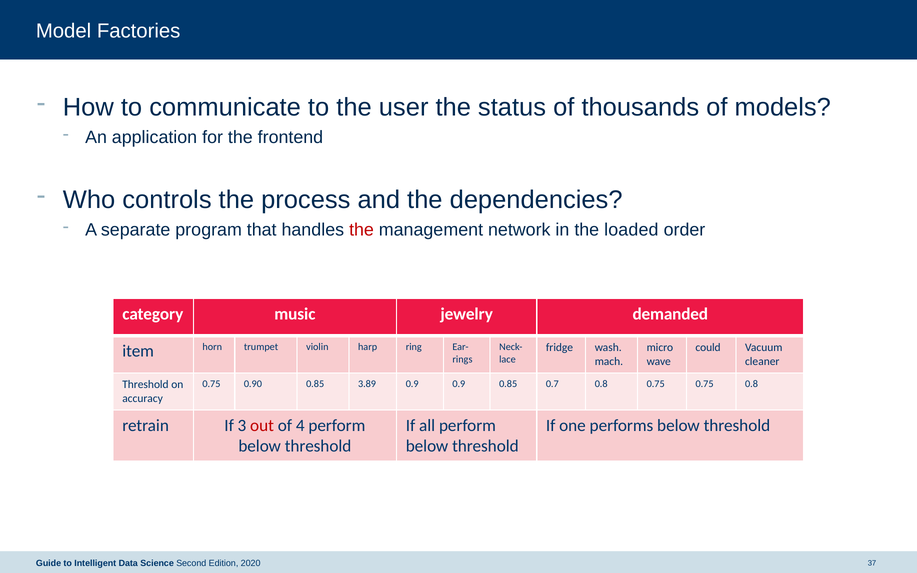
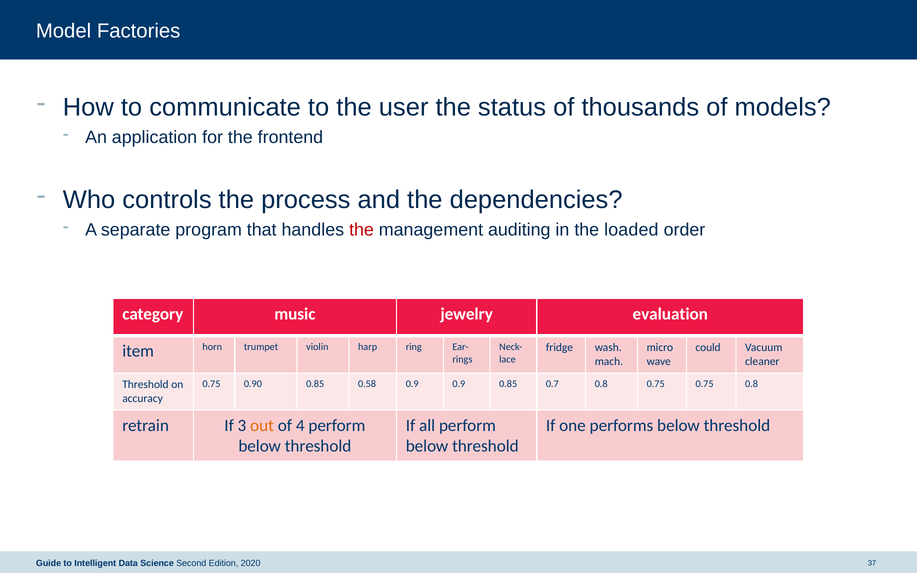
network: network -> auditing
demanded: demanded -> evaluation
3.89: 3.89 -> 0.58
out colour: red -> orange
